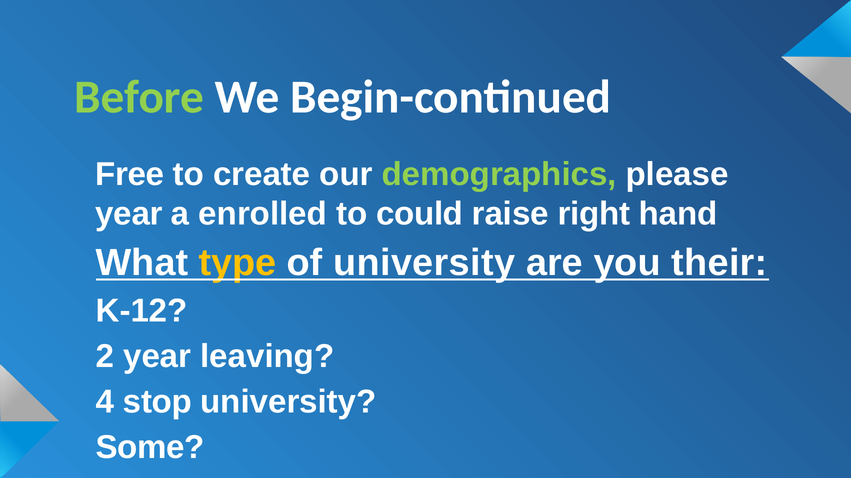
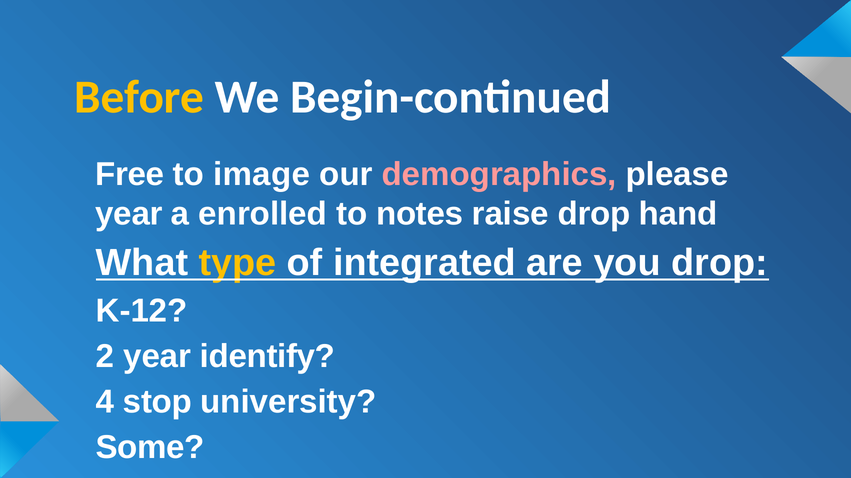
Before colour: light green -> yellow
create: create -> image
demographics colour: light green -> pink
could: could -> notes
raise right: right -> drop
of university: university -> integrated
you their: their -> drop
leaving: leaving -> identify
